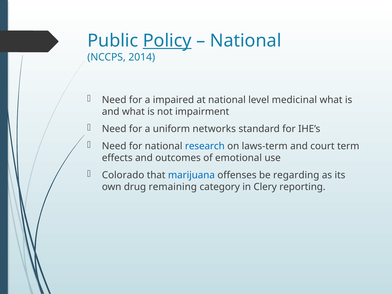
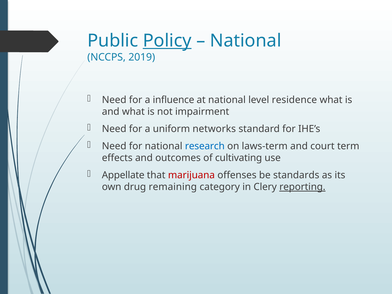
2014: 2014 -> 2019
impaired: impaired -> influence
medicinal: medicinal -> residence
emotional: emotional -> cultivating
Colorado: Colorado -> Appellate
marijuana colour: blue -> red
regarding: regarding -> standards
reporting underline: none -> present
